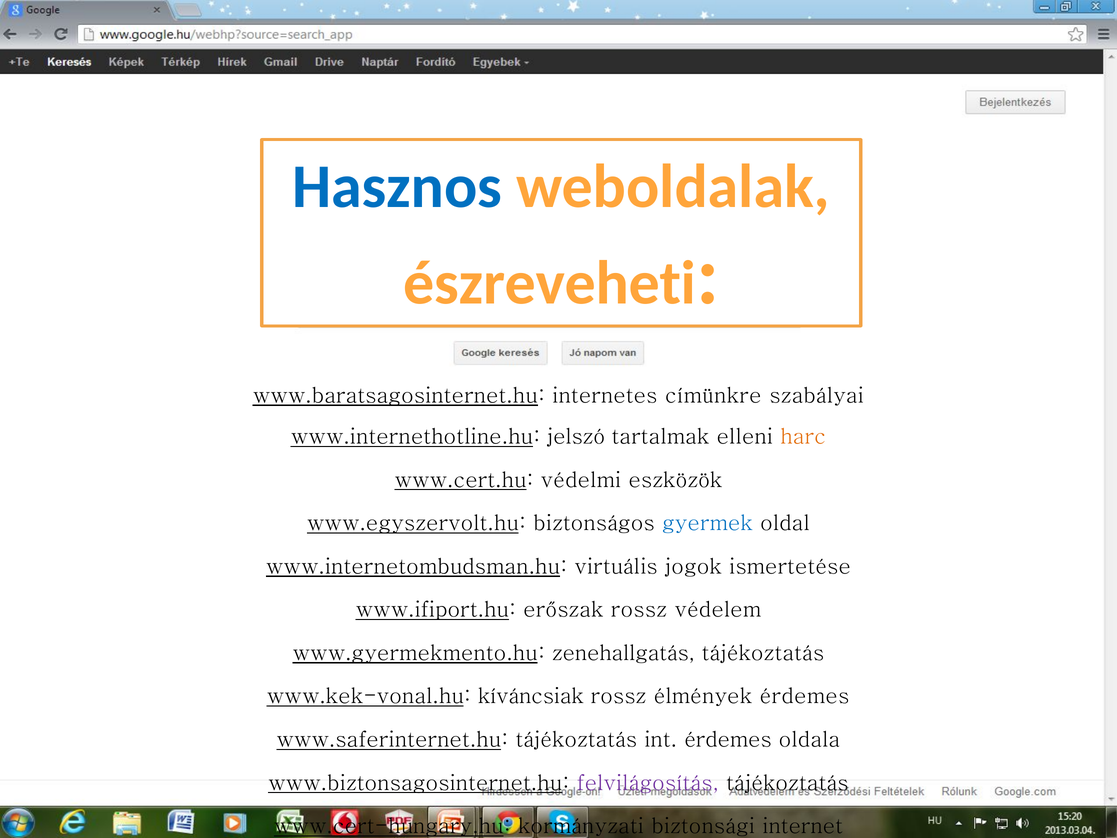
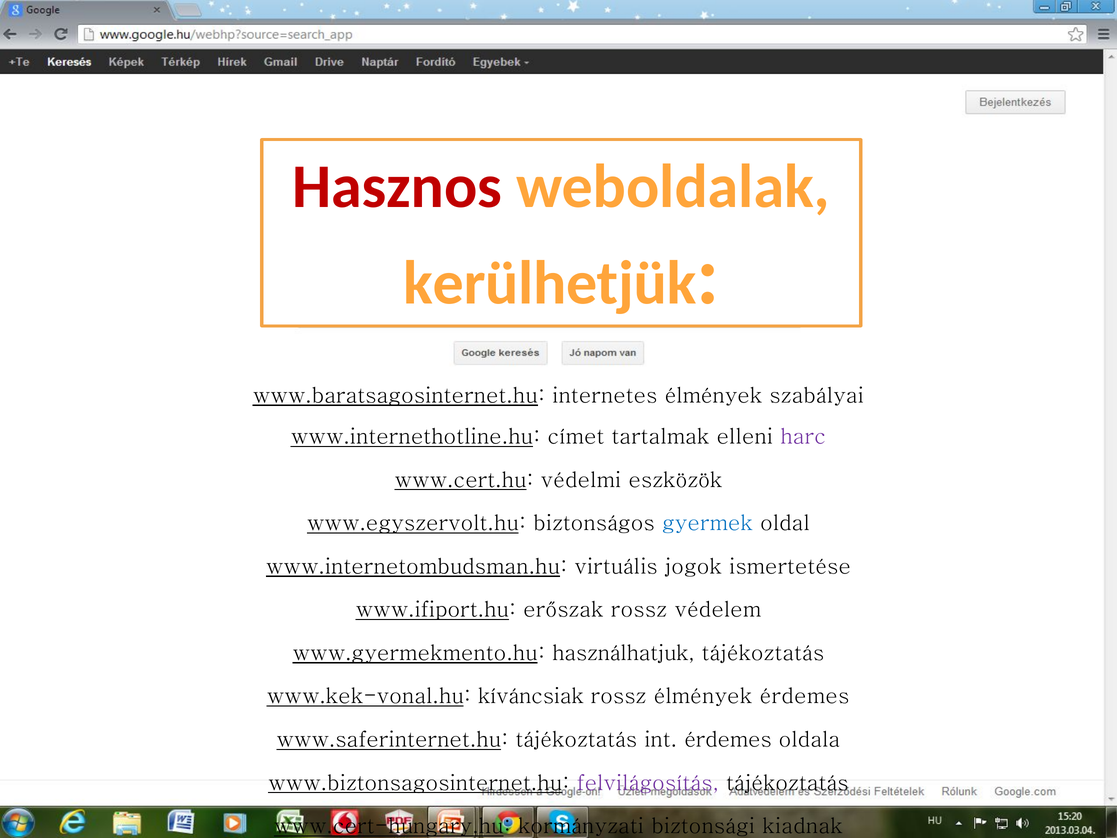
Hasznos colour: blue -> red
észreveheti: észreveheti -> kerülhetjük
internetes címünkre: címünkre -> élmények
jelszó: jelszó -> címet
harc colour: orange -> purple
zenehallgatás: zenehallgatás -> használhatjuk
internet: internet -> kiadnak
